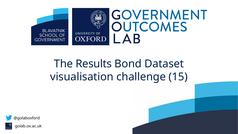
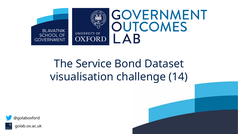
Results: Results -> Service
15: 15 -> 14
